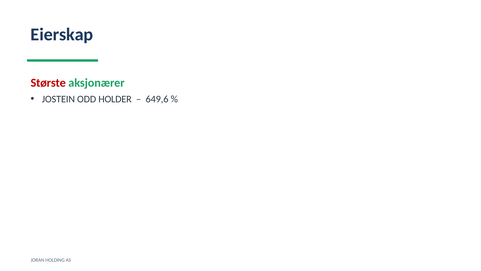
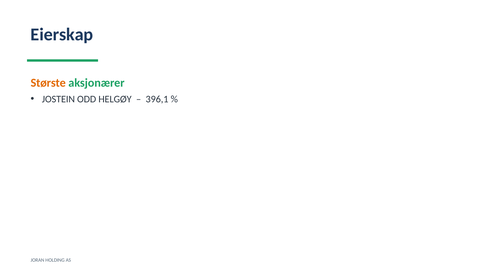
Største colour: red -> orange
HOLDER: HOLDER -> HELGØY
649,6: 649,6 -> 396,1
